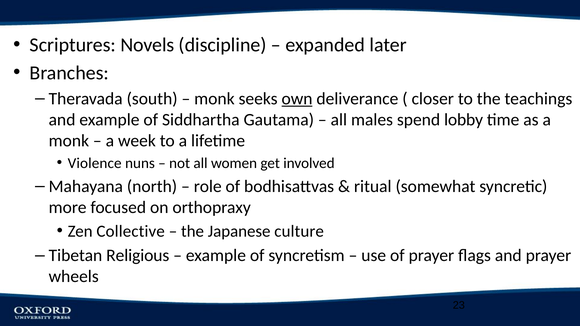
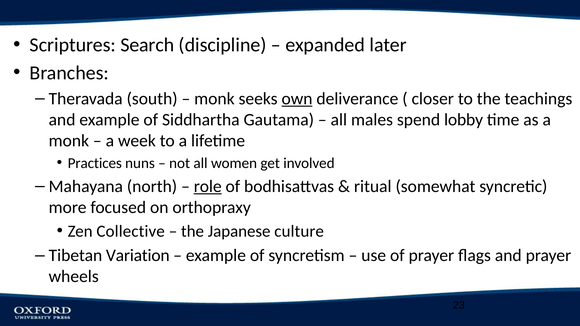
Novels: Novels -> Search
Violence: Violence -> Practices
role underline: none -> present
Religious: Religious -> Variation
